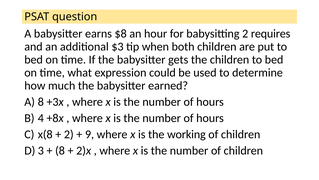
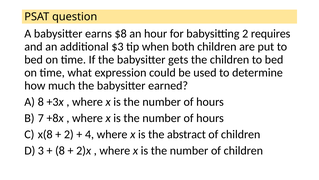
4: 4 -> 7
9: 9 -> 4
working: working -> abstract
